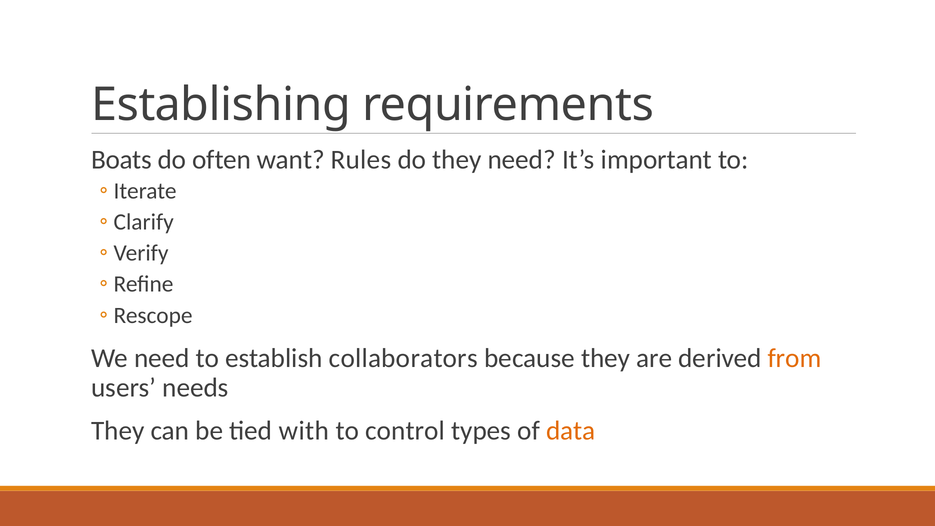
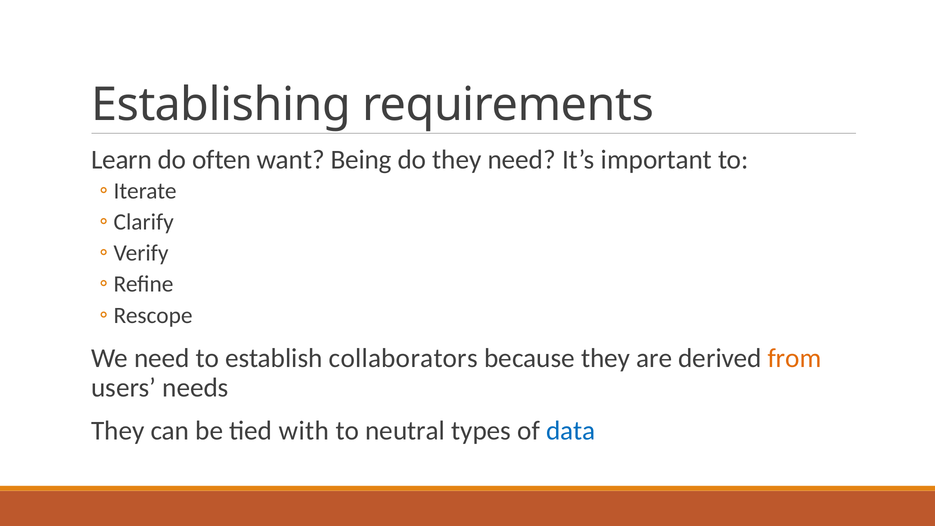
Boats: Boats -> Learn
Rules: Rules -> Being
control: control -> neutral
data colour: orange -> blue
